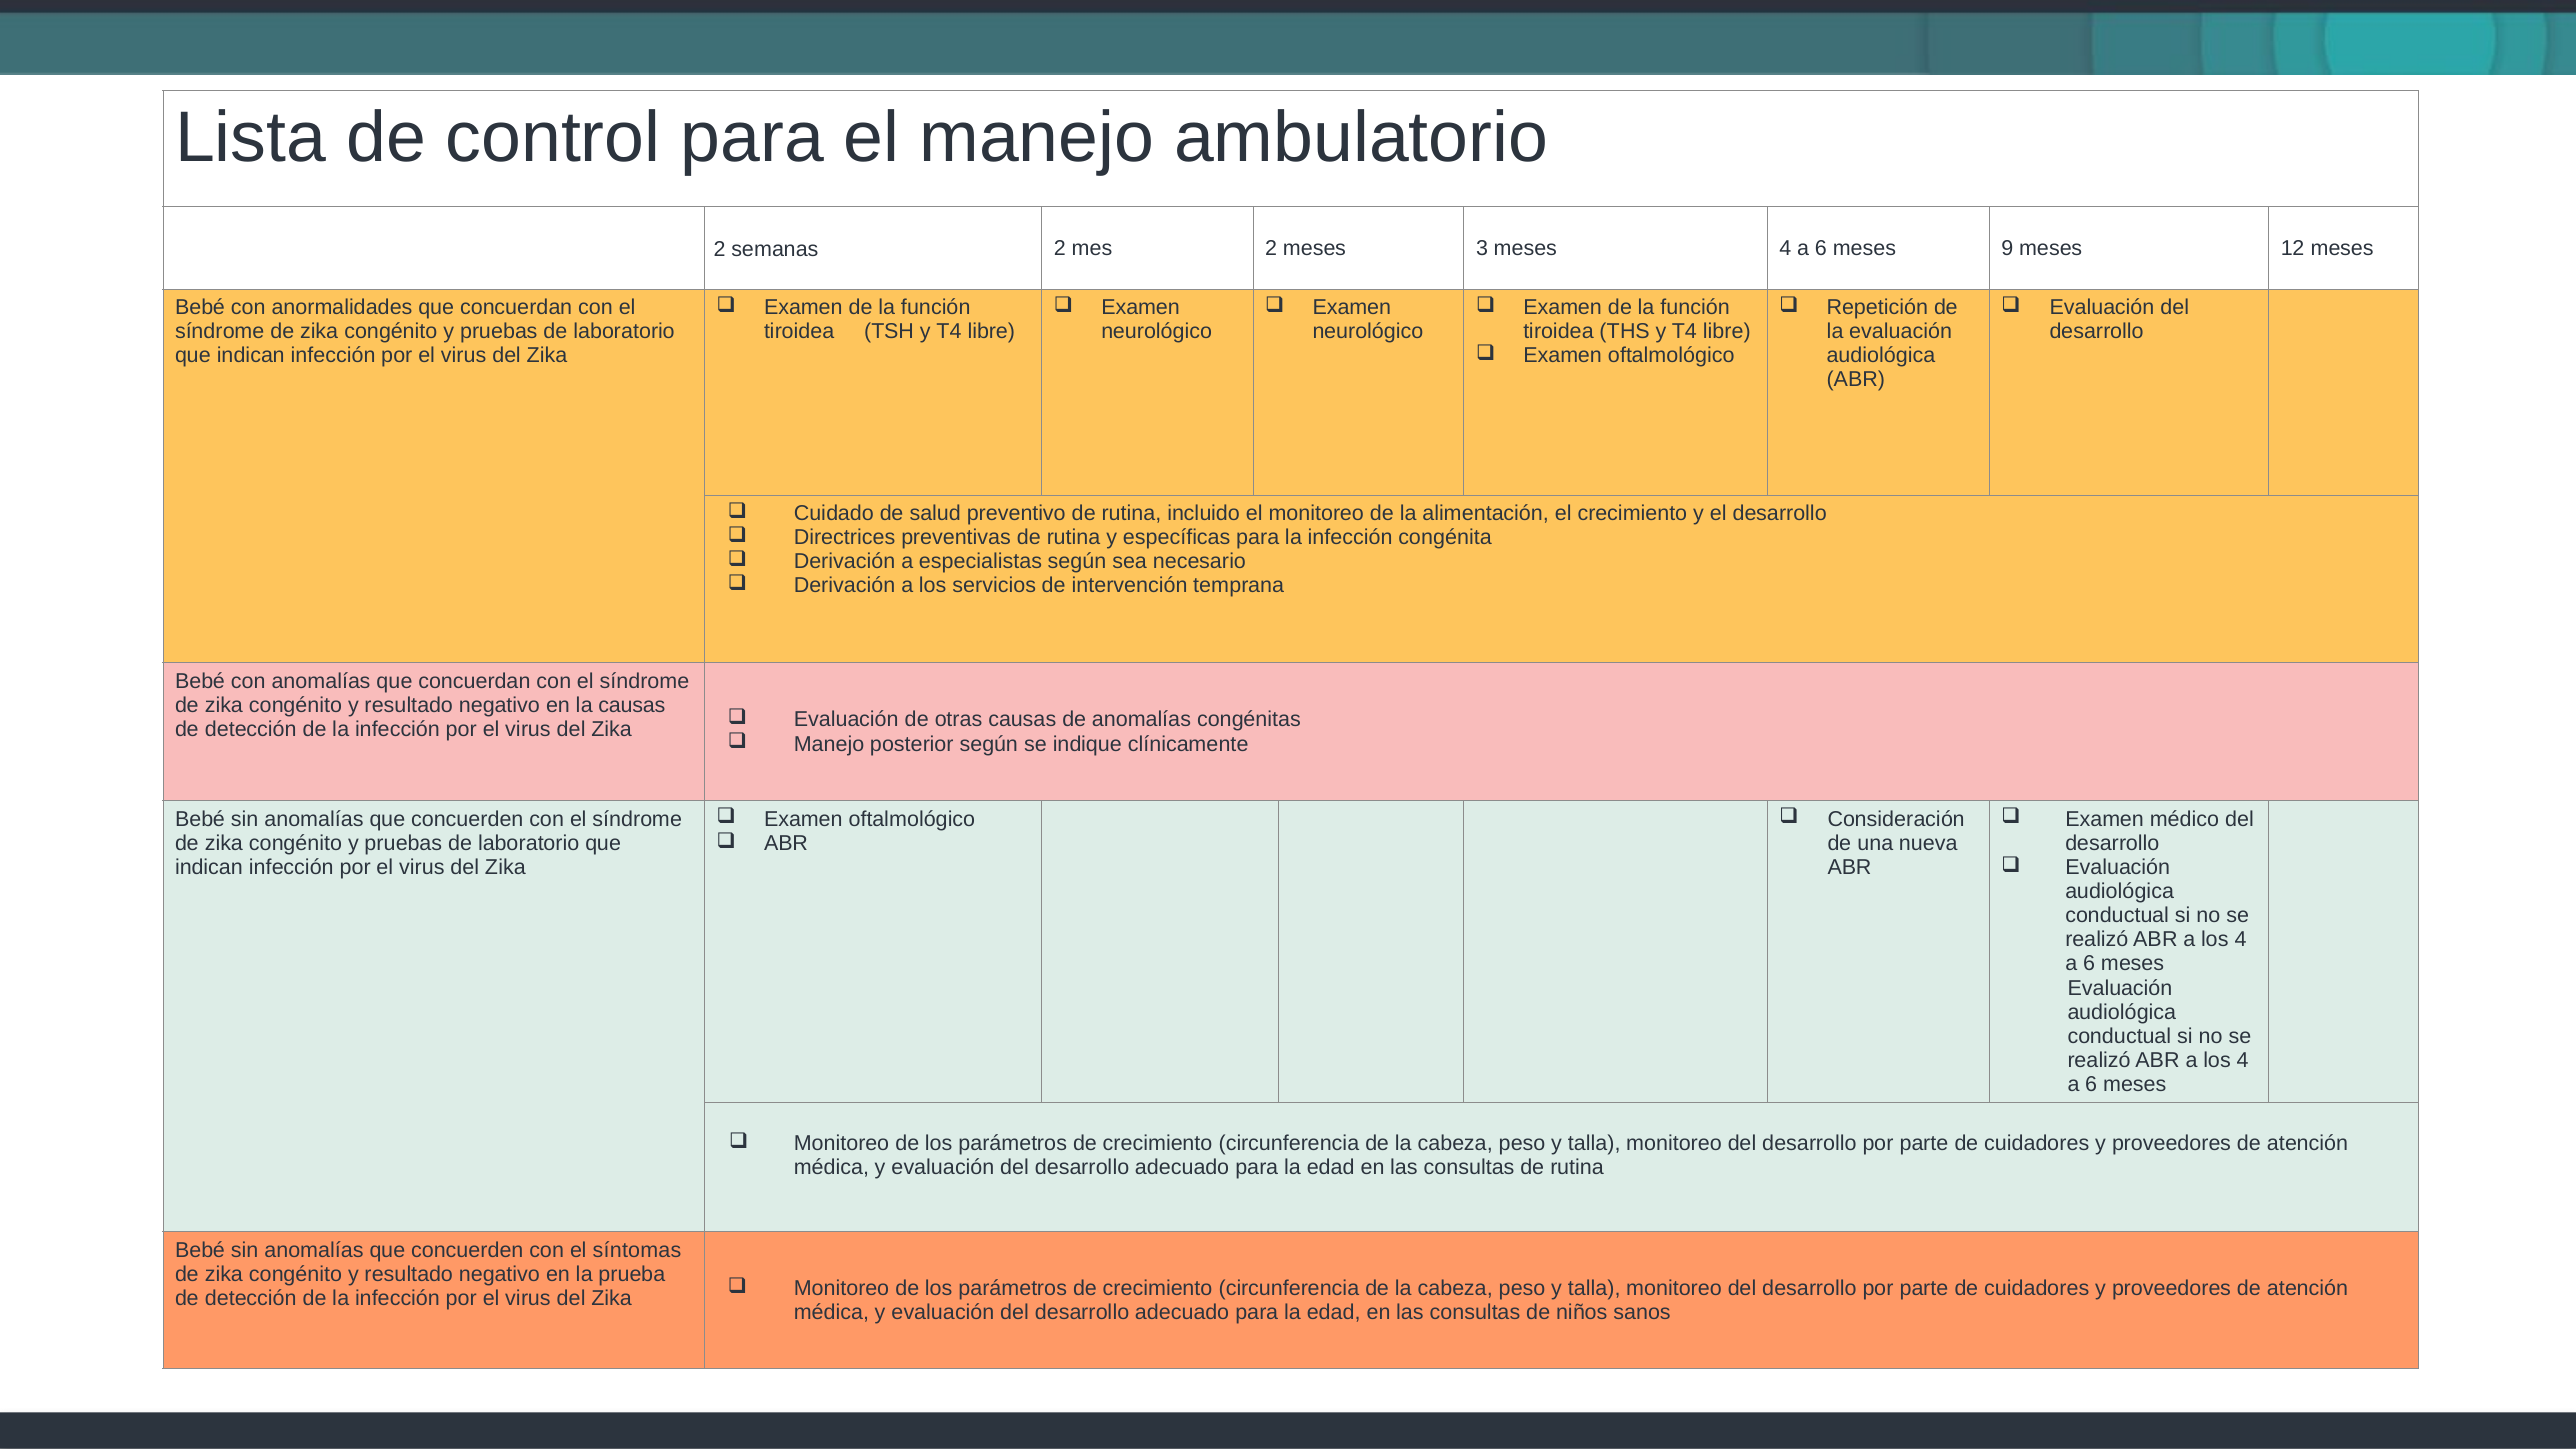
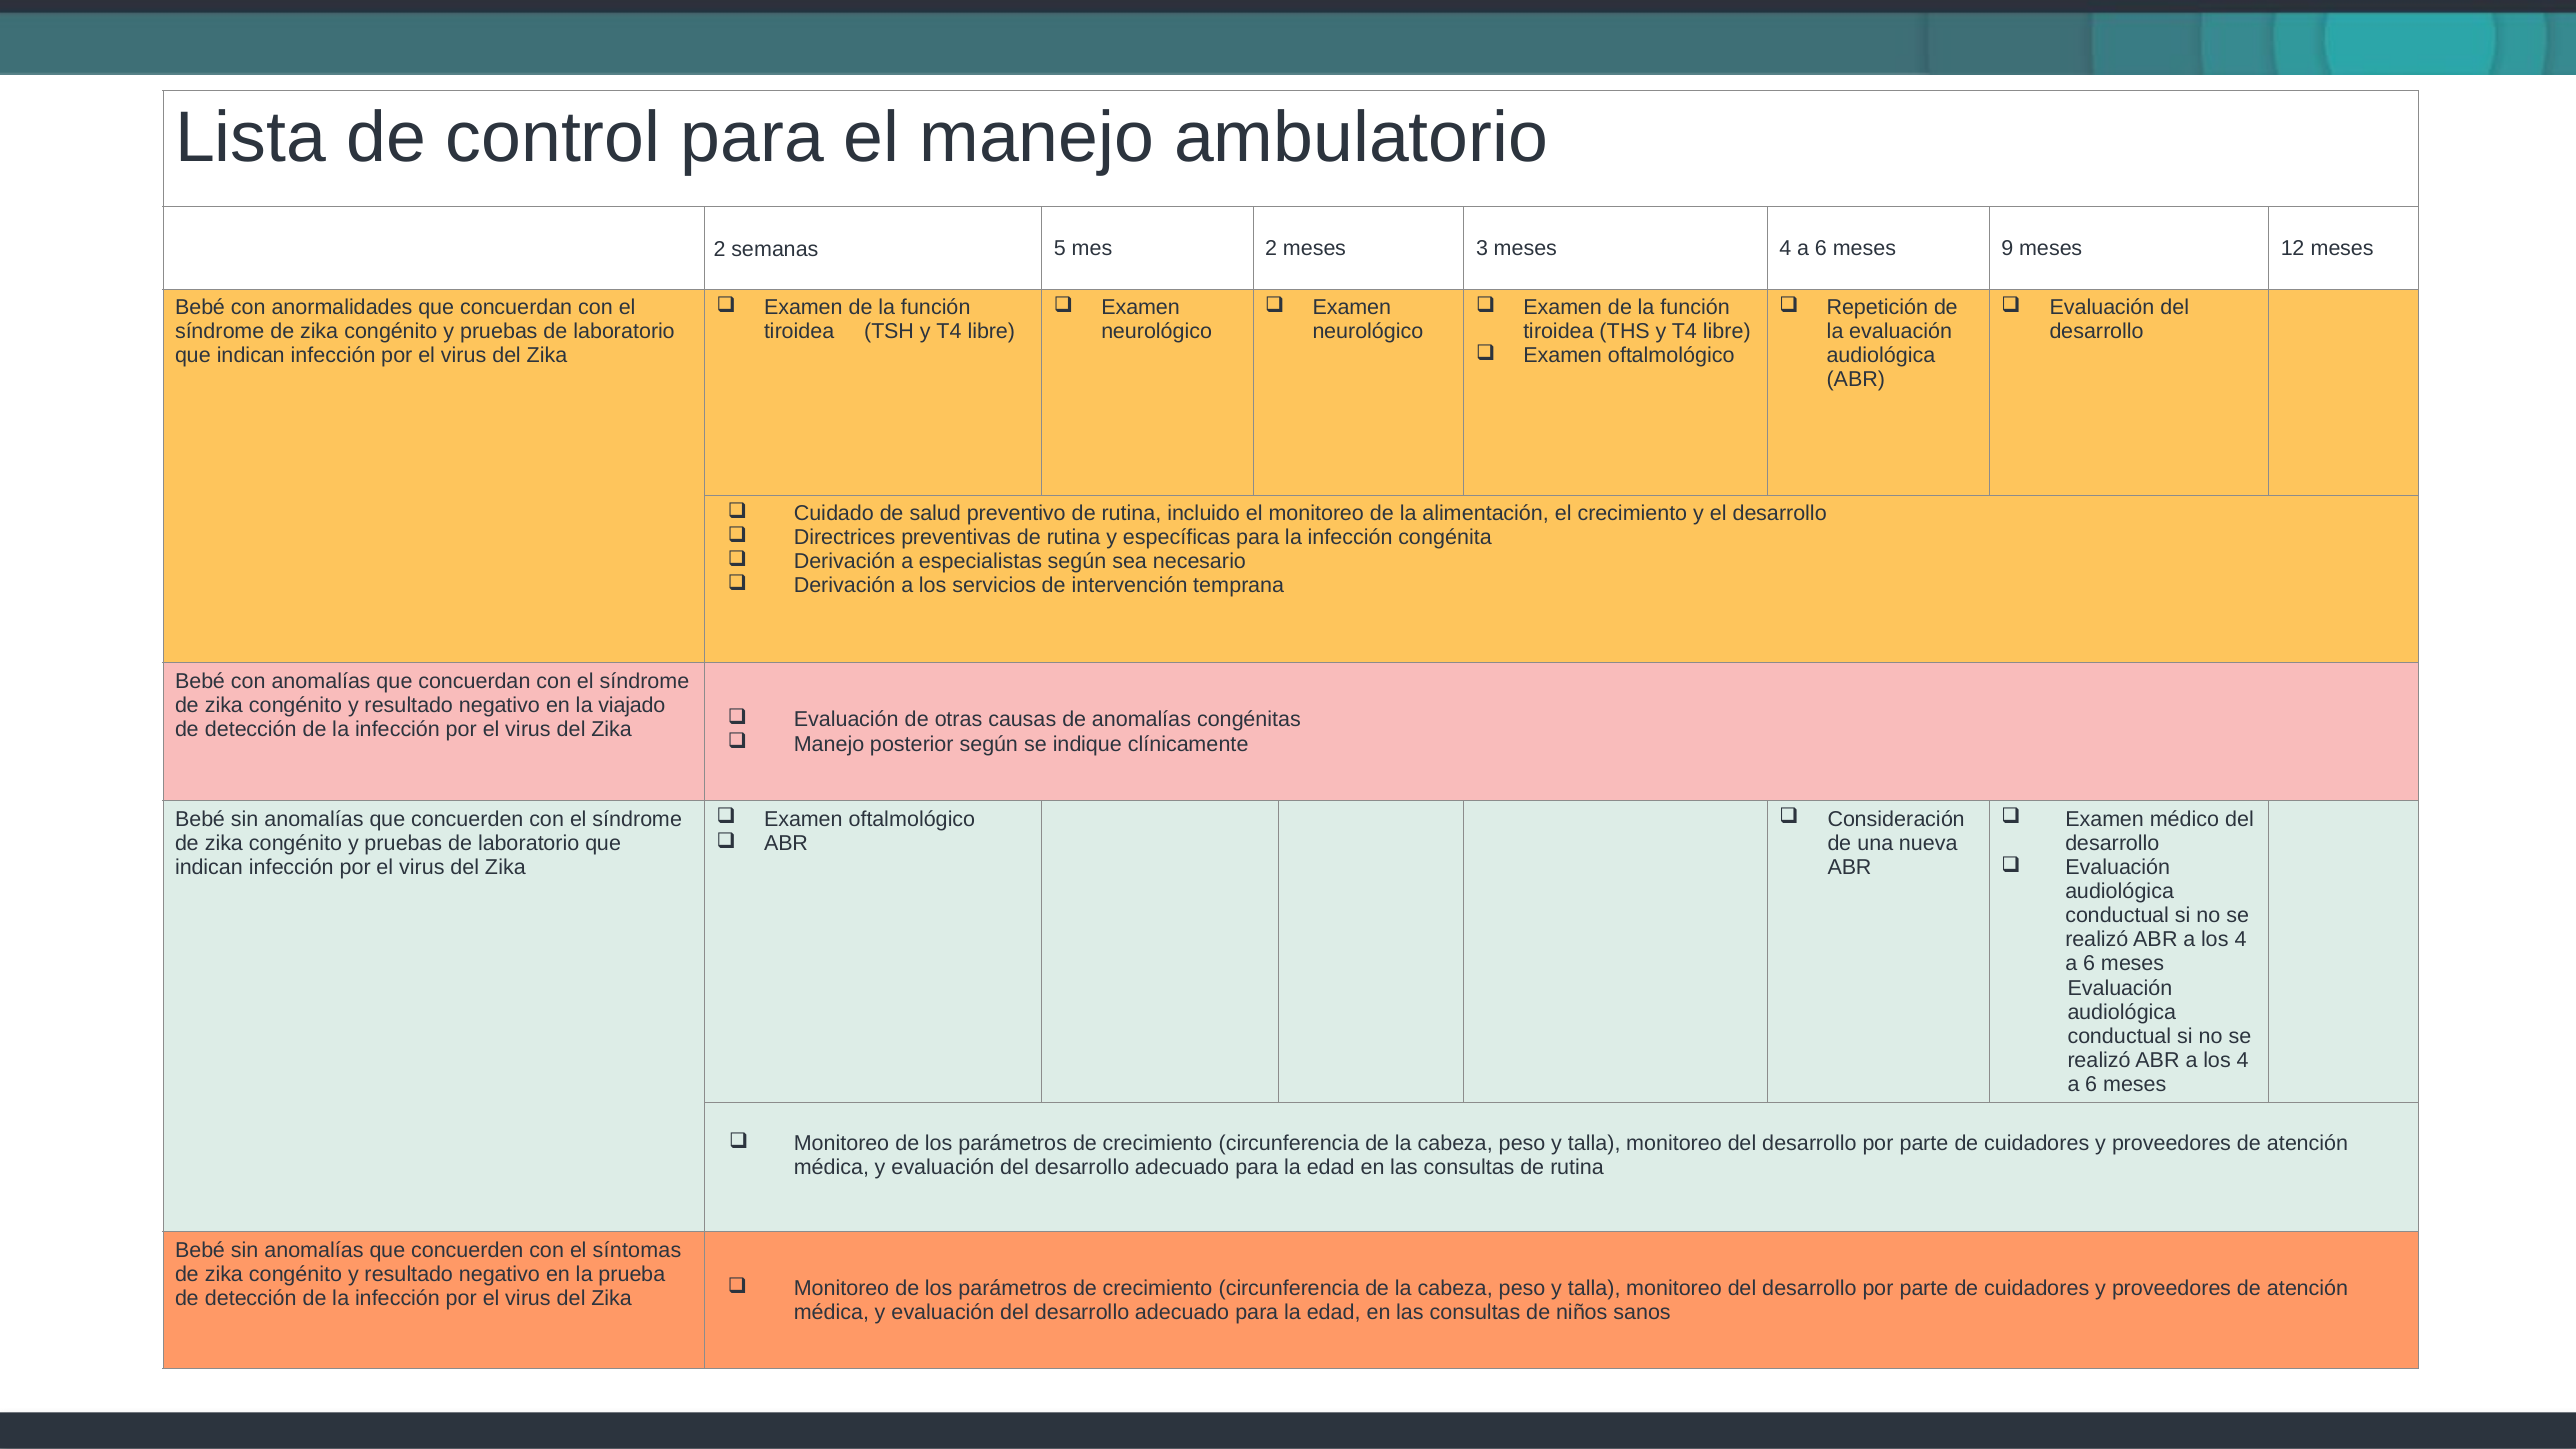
semanas 2: 2 -> 5
la causas: causas -> viajado
